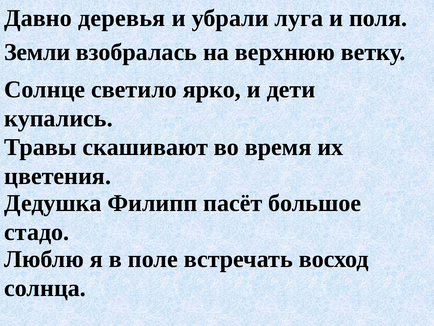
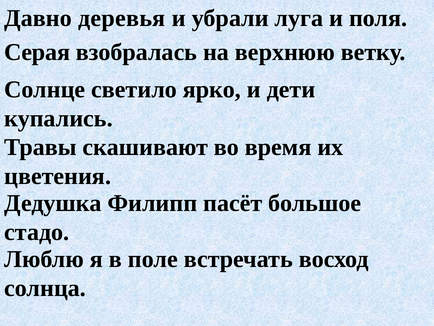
Земли: Земли -> Серая
